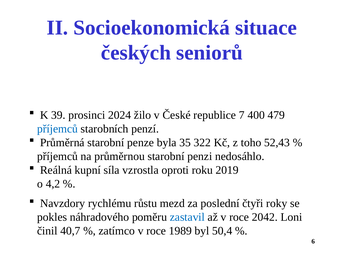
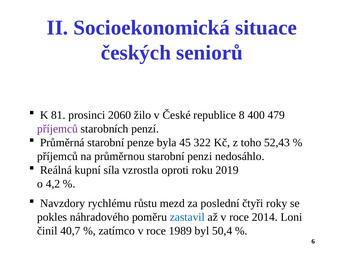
39: 39 -> 81
2024: 2024 -> 2060
7: 7 -> 8
příjemců at (58, 129) colour: blue -> purple
35: 35 -> 45
2042: 2042 -> 2014
